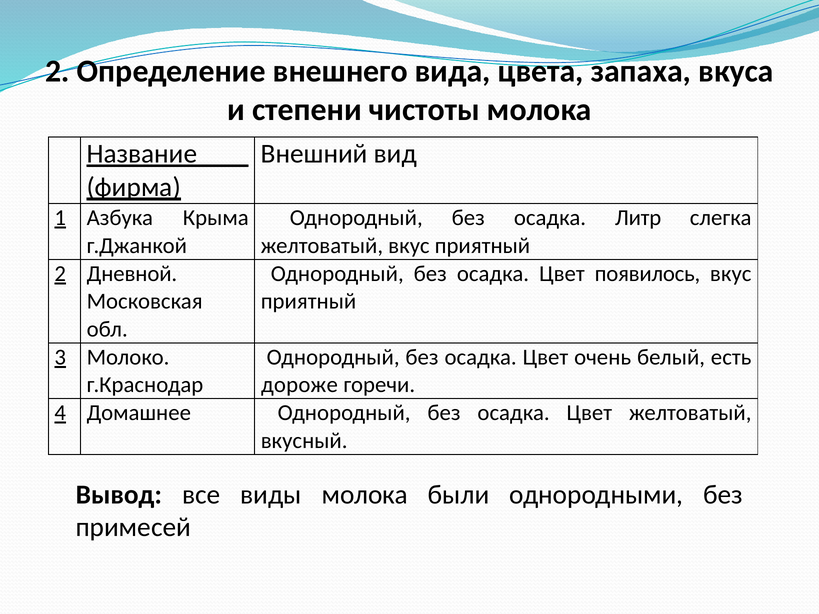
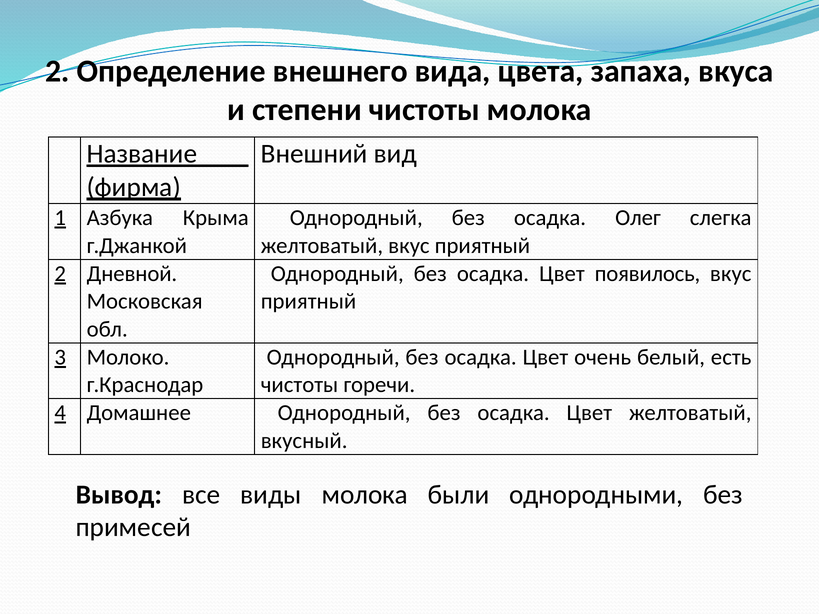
Литр: Литр -> Олег
дороже at (299, 385): дороже -> чистоты
